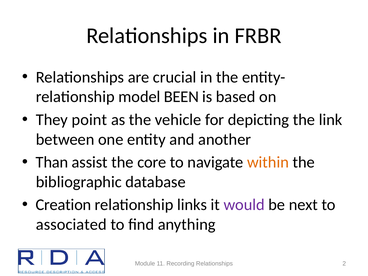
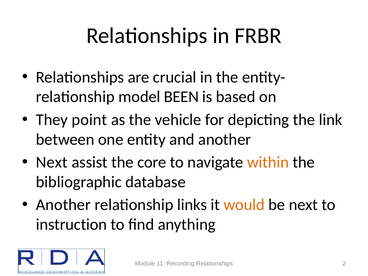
Than at (52, 162): Than -> Next
Creation at (63, 205): Creation -> Another
would colour: purple -> orange
associated: associated -> instruction
